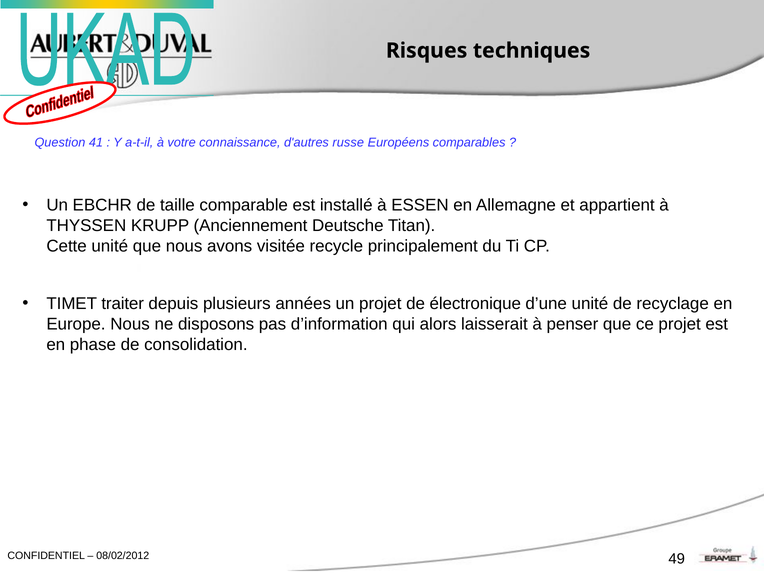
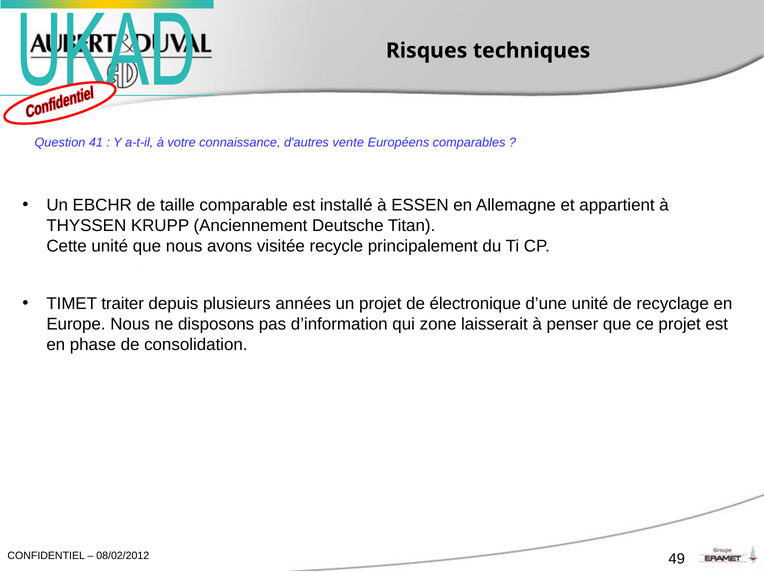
russe: russe -> vente
alors: alors -> zone
